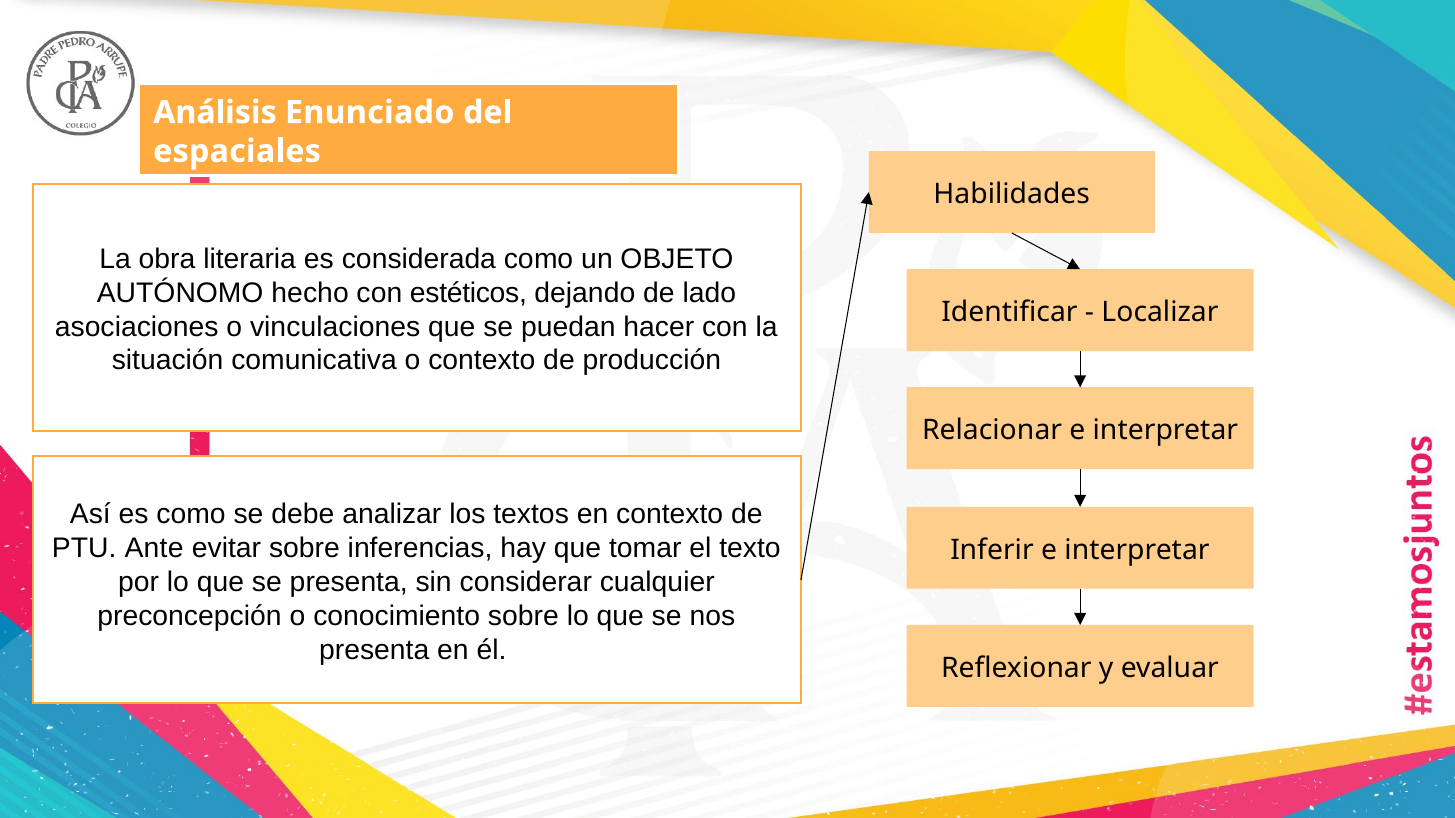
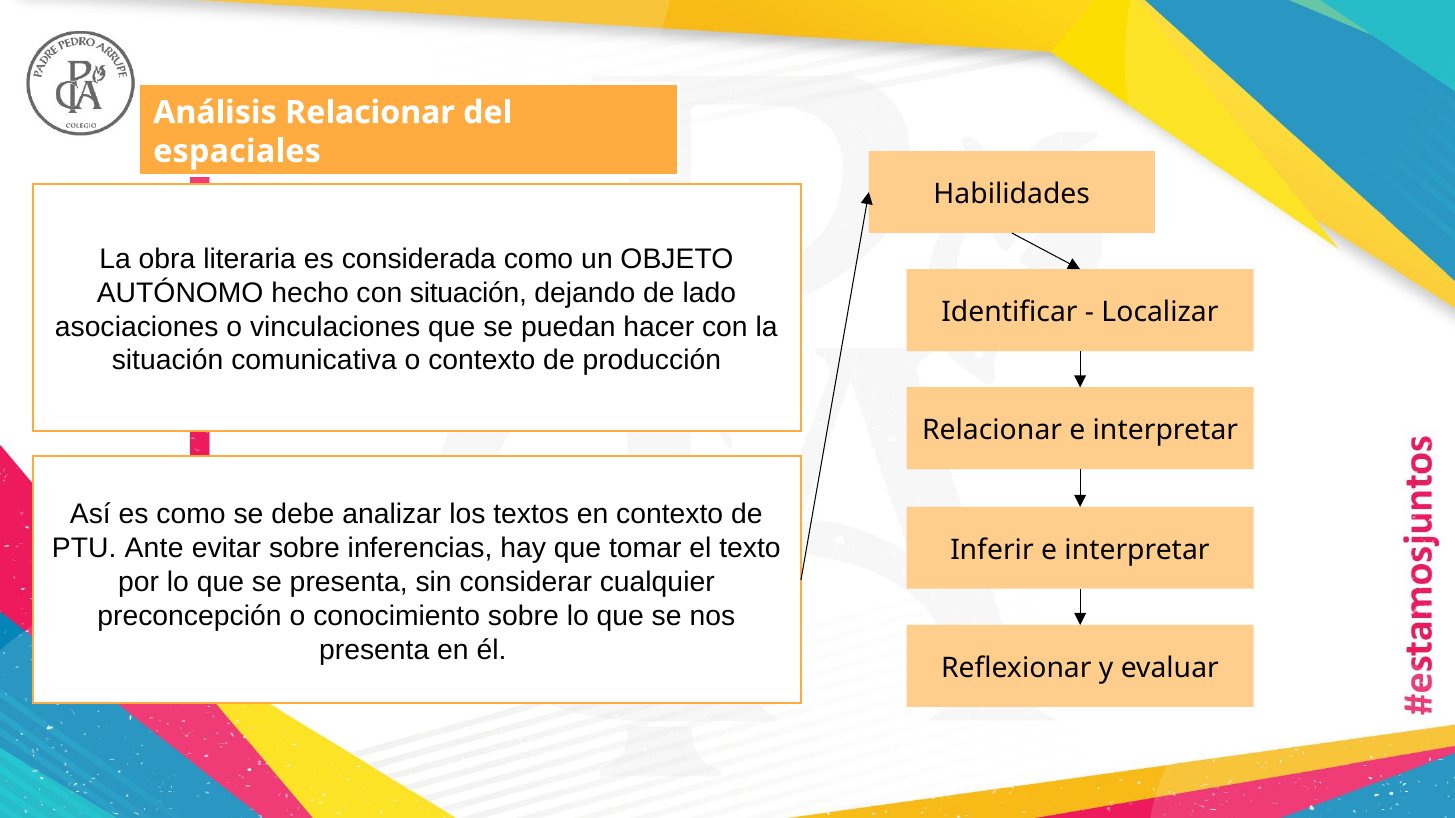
Análisis Enunciado: Enunciado -> Relacionar
con estéticos: estéticos -> situación
